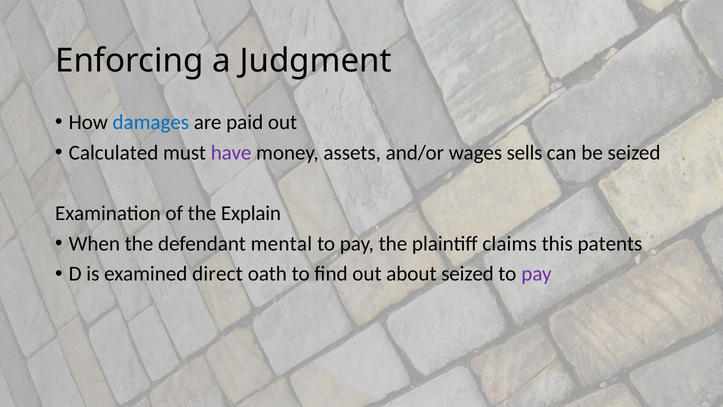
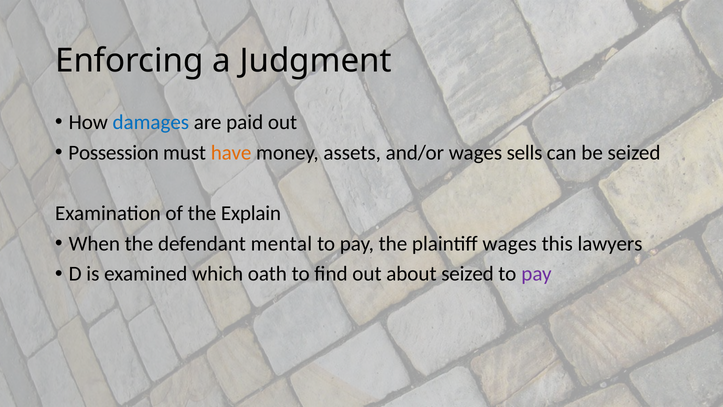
Calculated: Calculated -> Possession
have colour: purple -> orange
plaintiff claims: claims -> wages
patents: patents -> lawyers
direct: direct -> which
